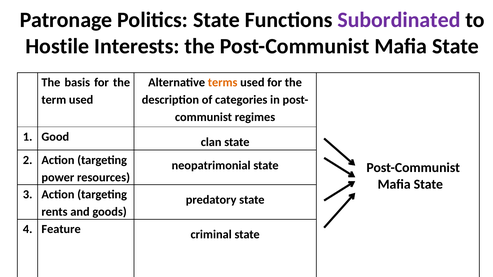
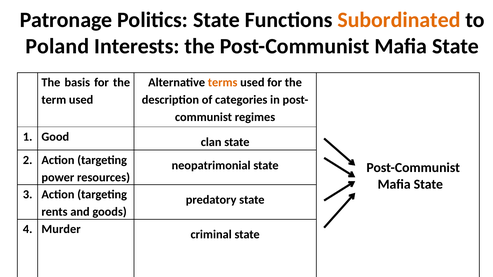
Subordinated colour: purple -> orange
Hostile: Hostile -> Poland
Feature: Feature -> Murder
